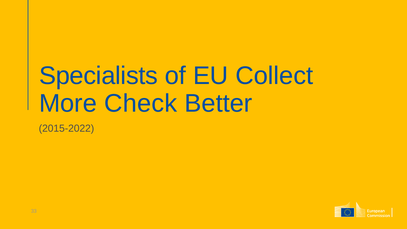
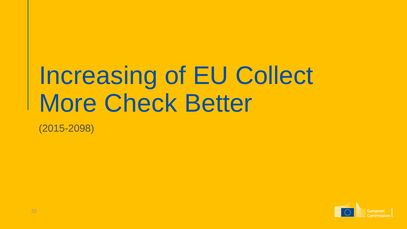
Specialists: Specialists -> Increasing
2015-2022: 2015-2022 -> 2015-2098
